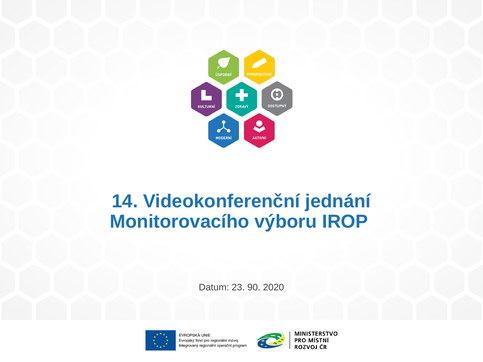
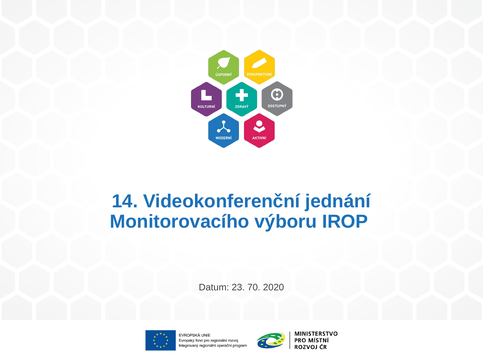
90: 90 -> 70
